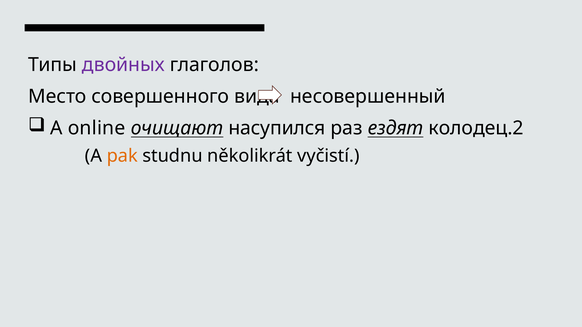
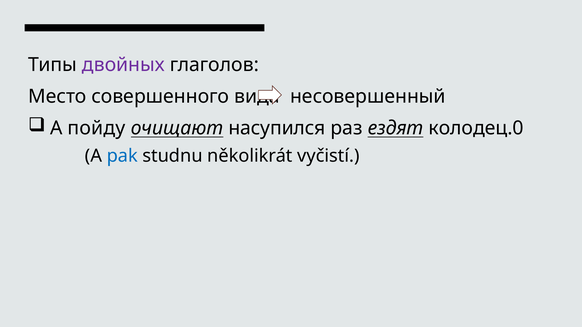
online: online -> пойду
колодец.2: колодец.2 -> колодец.0
pak colour: orange -> blue
